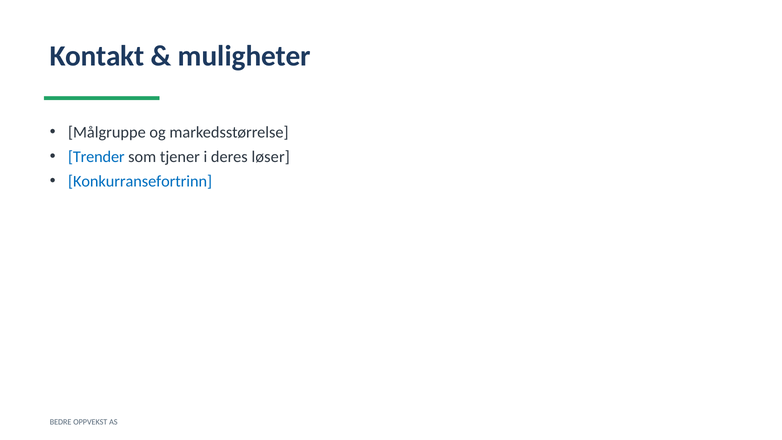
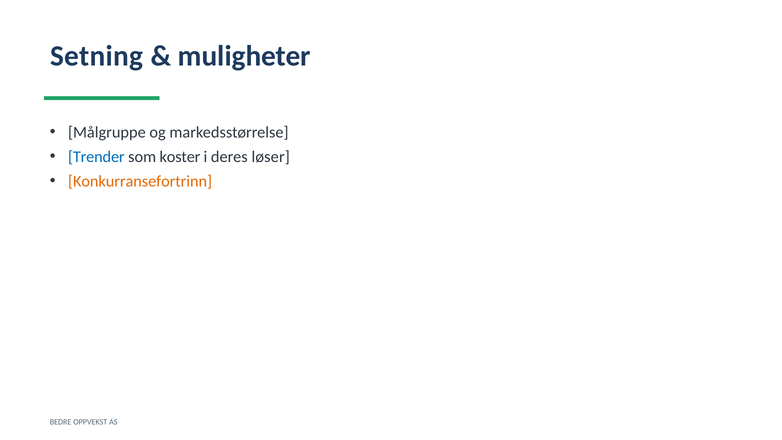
Kontakt: Kontakt -> Setning
tjener: tjener -> koster
Konkurransefortrinn colour: blue -> orange
